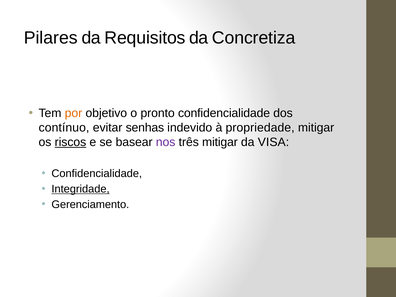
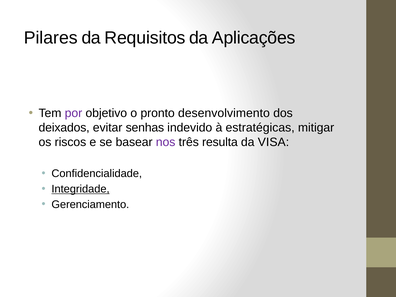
Concretiza: Concretiza -> Aplicações
por colour: orange -> purple
pronto confidencialidade: confidencialidade -> desenvolvimento
contínuo: contínuo -> deixados
propriedade: propriedade -> estratégicas
riscos underline: present -> none
três mitigar: mitigar -> resulta
